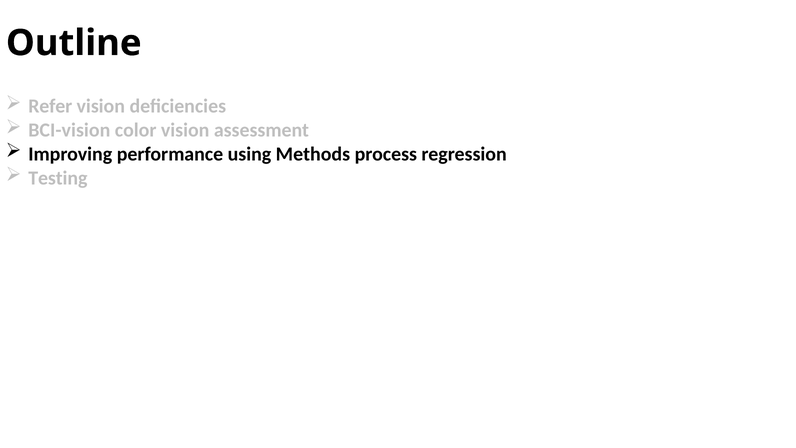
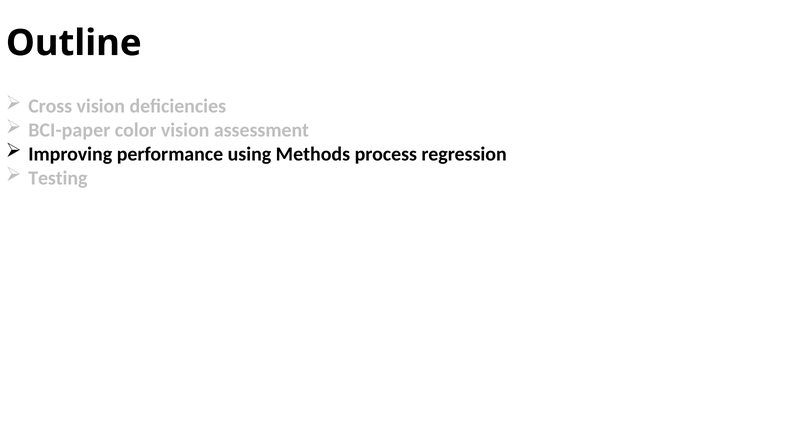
Refer: Refer -> Cross
BCI-vision: BCI-vision -> BCI-paper
